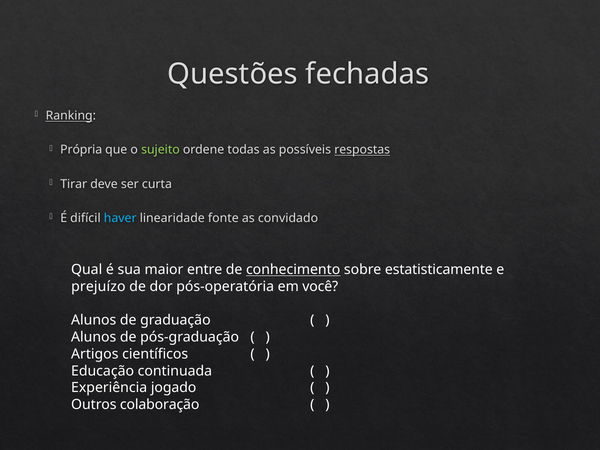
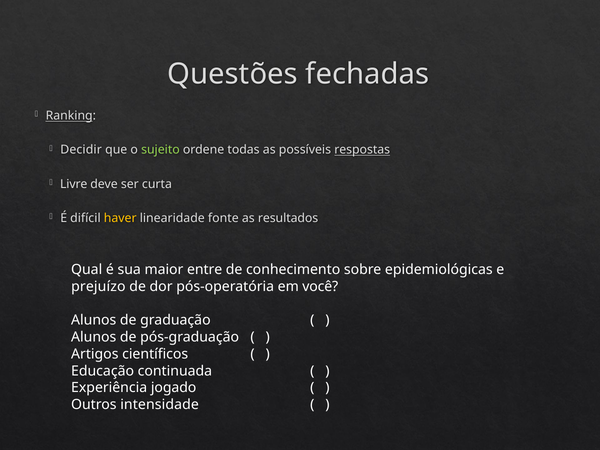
Própria: Própria -> Decidir
Tirar: Tirar -> Livre
haver colour: light blue -> yellow
convidado: convidado -> resultados
conhecimento underline: present -> none
estatisticamente: estatisticamente -> epidemiológicas
colaboração: colaboração -> intensidade
